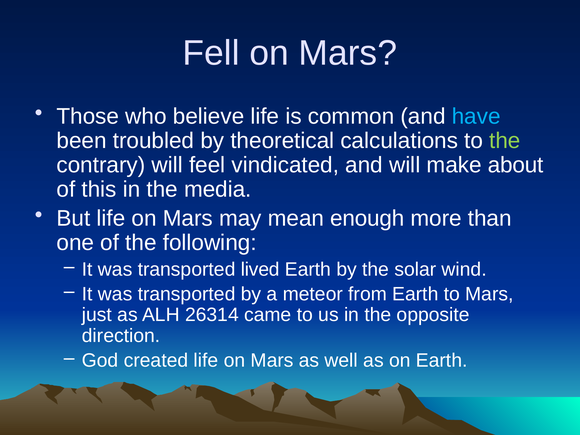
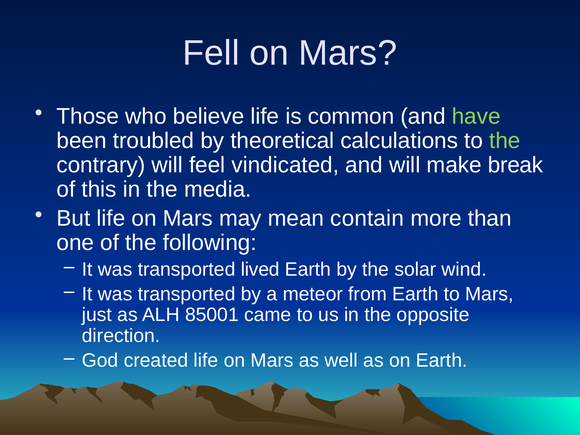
have colour: light blue -> light green
about: about -> break
enough: enough -> contain
26314: 26314 -> 85001
